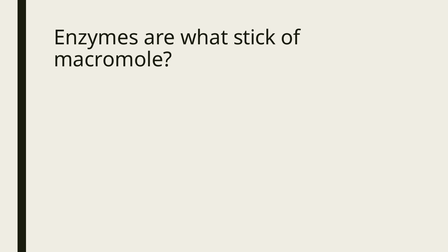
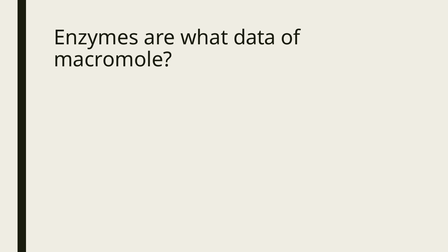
stick: stick -> data
